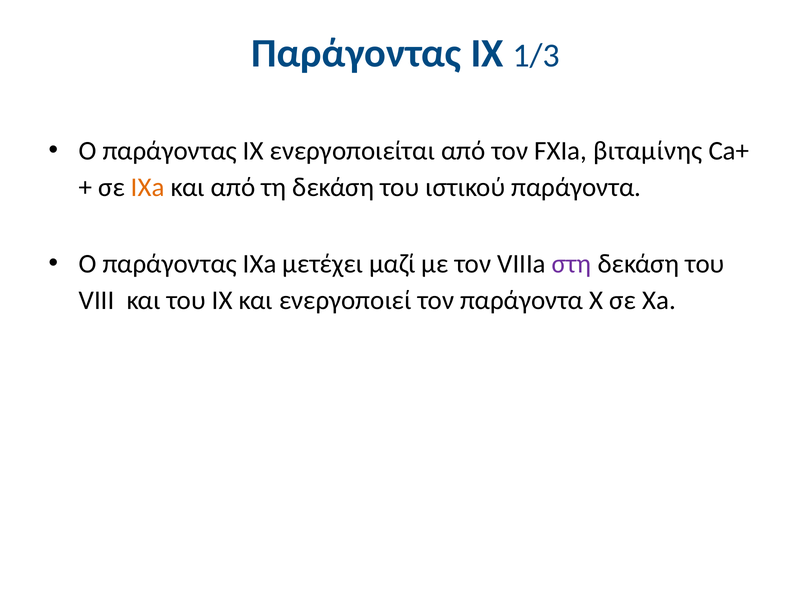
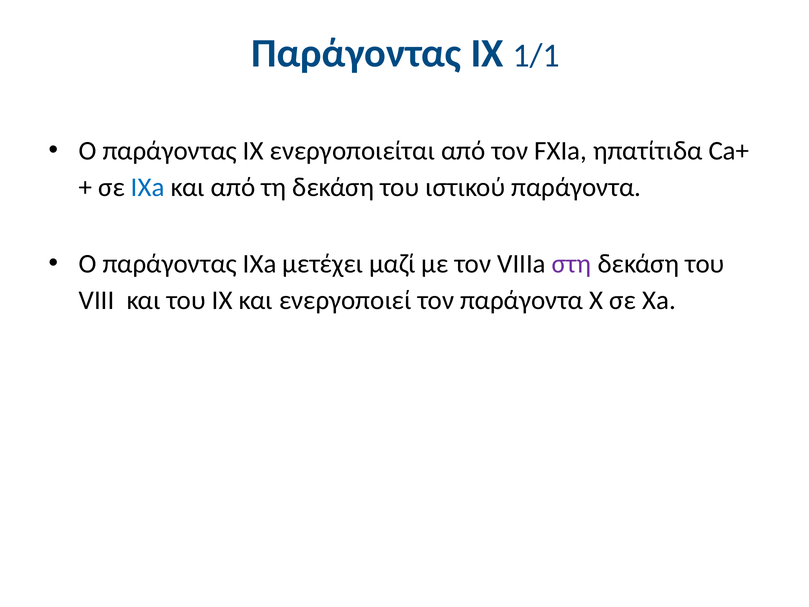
1/3: 1/3 -> 1/1
βιταμίνης: βιταμίνης -> ηπατίτιδα
ΙΧa colour: orange -> blue
